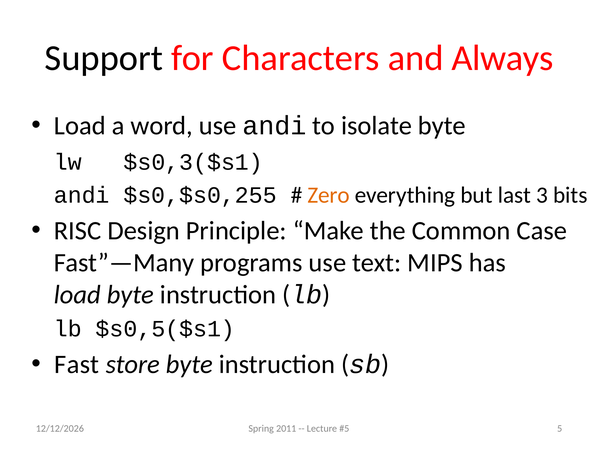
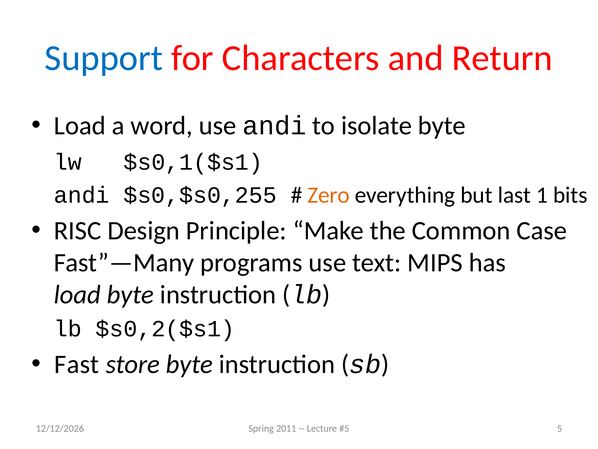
Support colour: black -> blue
Always: Always -> Return
$s0,3($s1: $s0,3($s1 -> $s0,1($s1
3: 3 -> 1
$s0,5($s1: $s0,5($s1 -> $s0,2($s1
